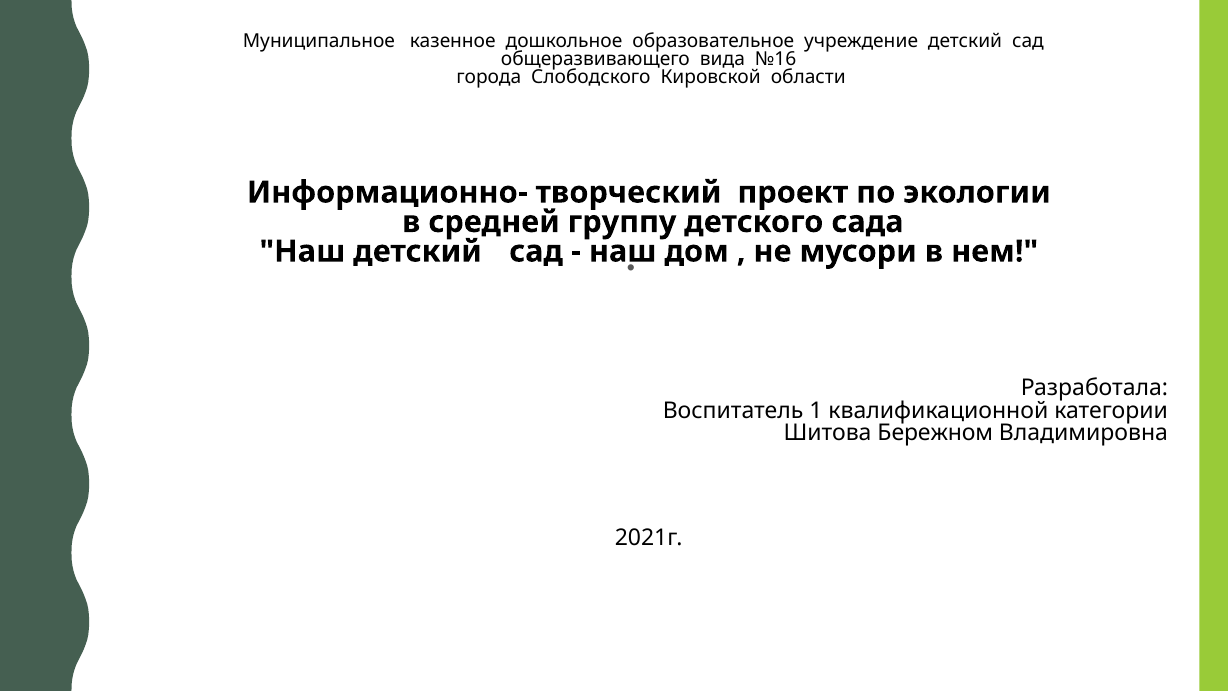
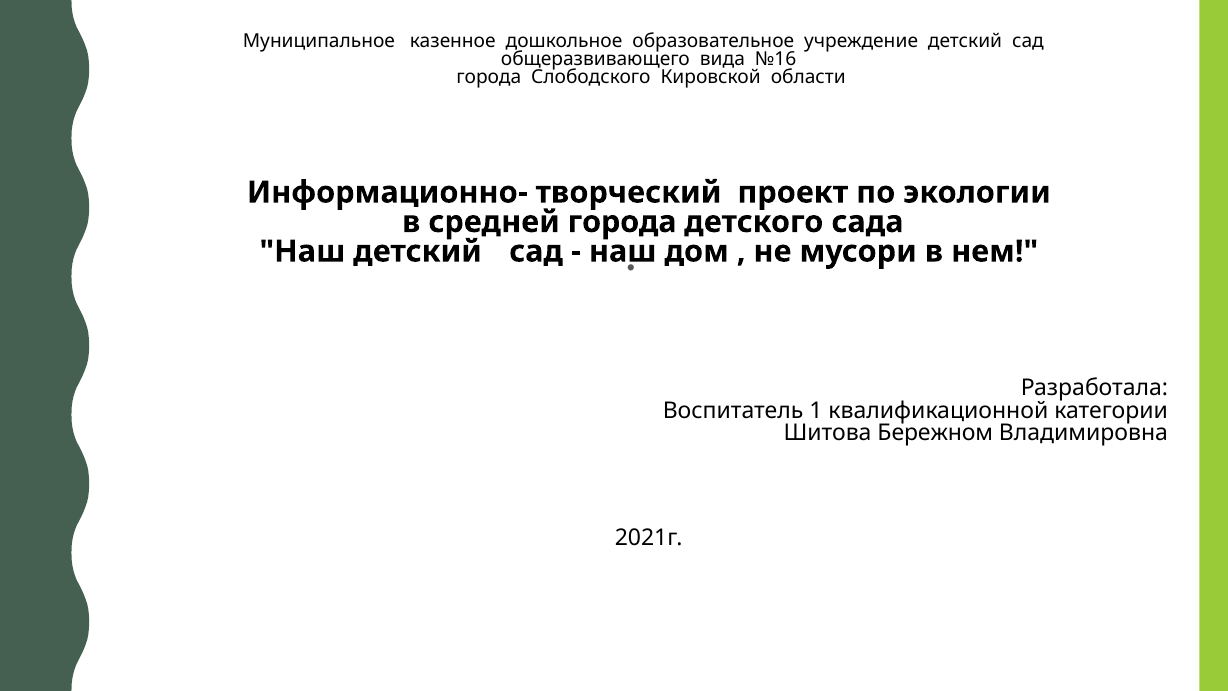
средней группу: группу -> города
